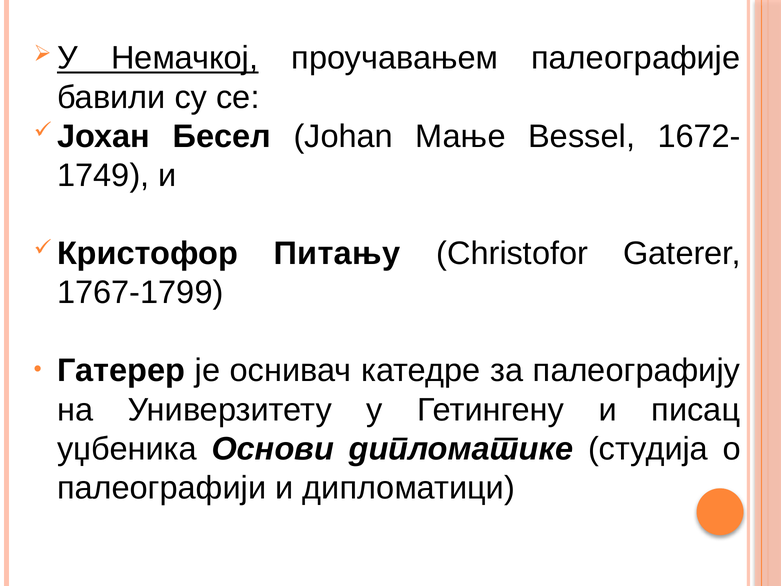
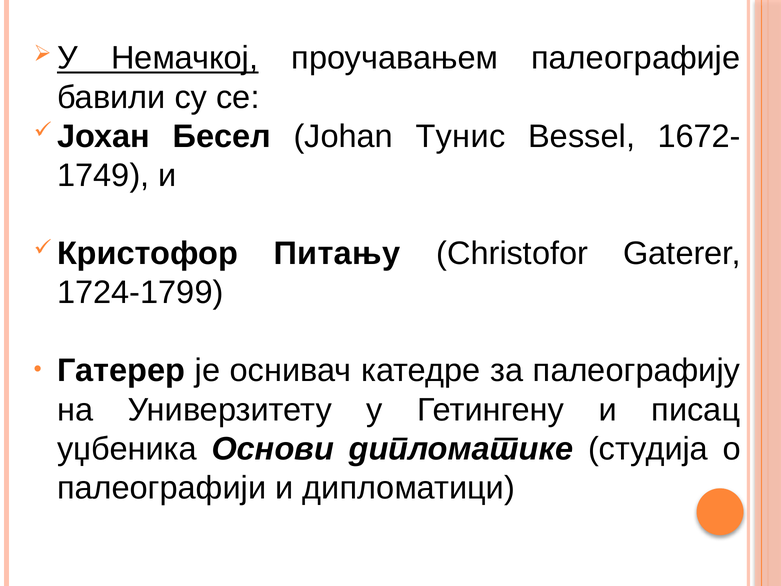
Мање: Мање -> Тунис
1767-1799: 1767-1799 -> 1724-1799
